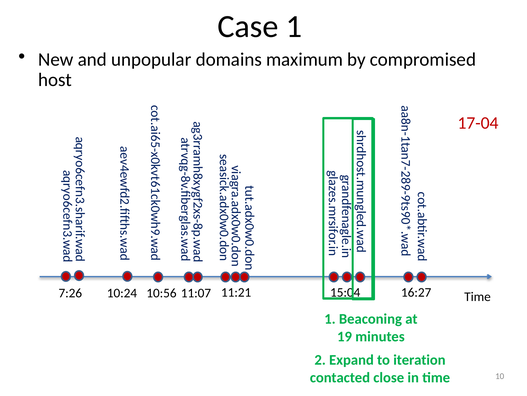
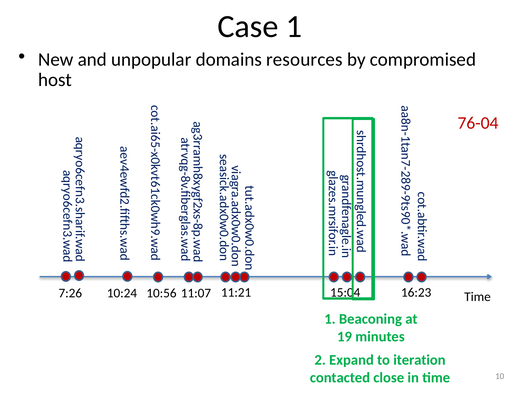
maximum: maximum -> resources
17-04: 17-04 -> 76-04
16:27: 16:27 -> 16:23
